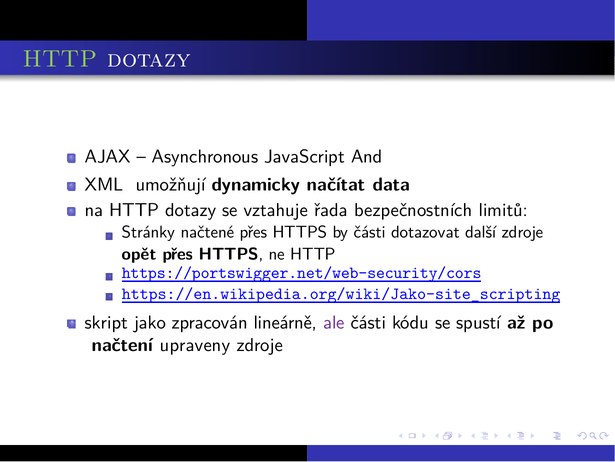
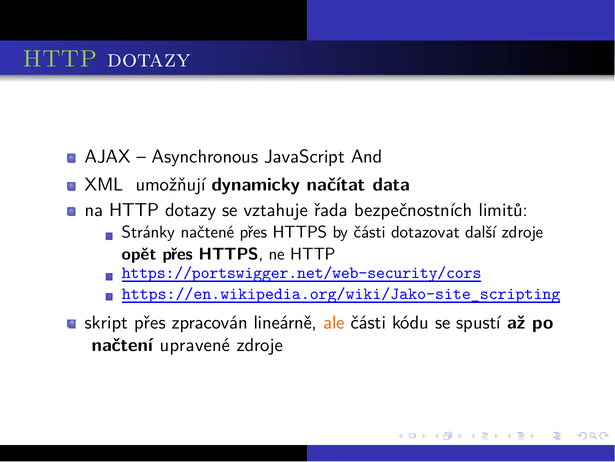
skript jako: jako -> přes
ale colour: purple -> orange
upraveny: upraveny -> upravené
